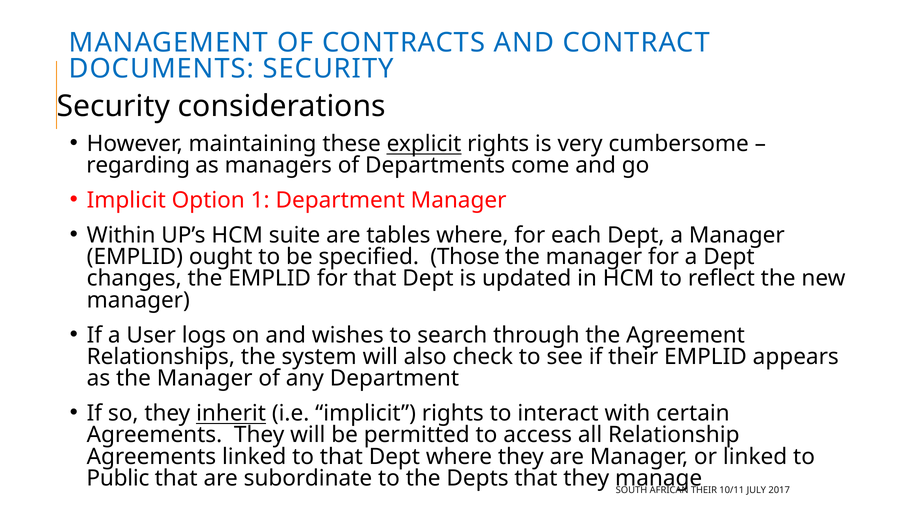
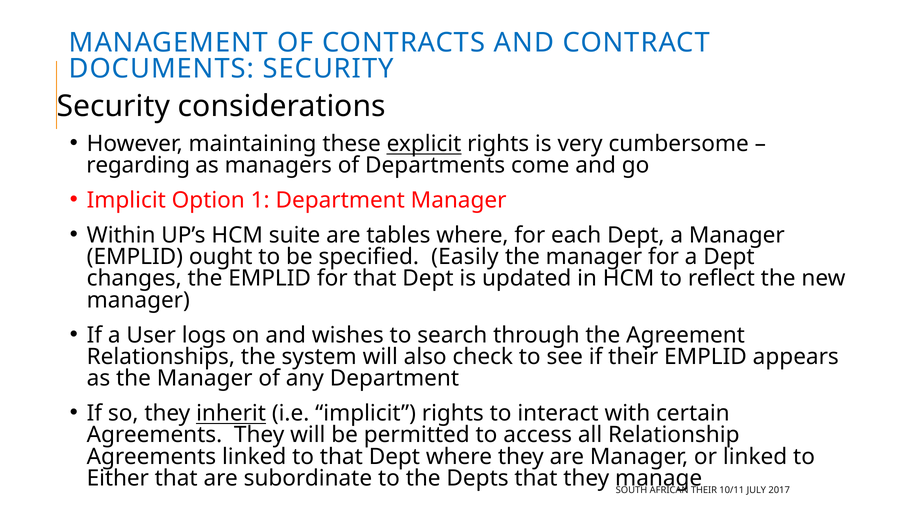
Those: Those -> Easily
Public: Public -> Either
